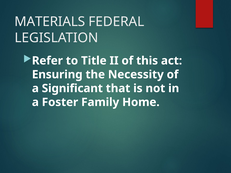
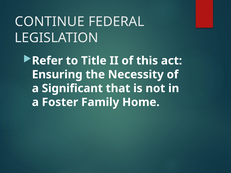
MATERIALS: MATERIALS -> CONTINUE
